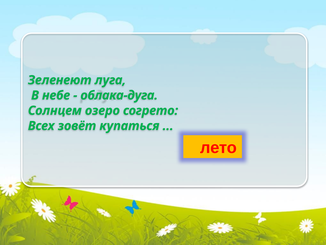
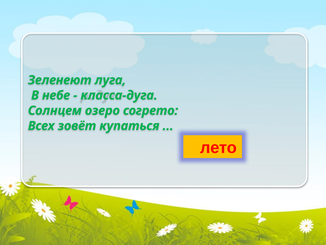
облака-дуга: облака-дуга -> класса-дуга
